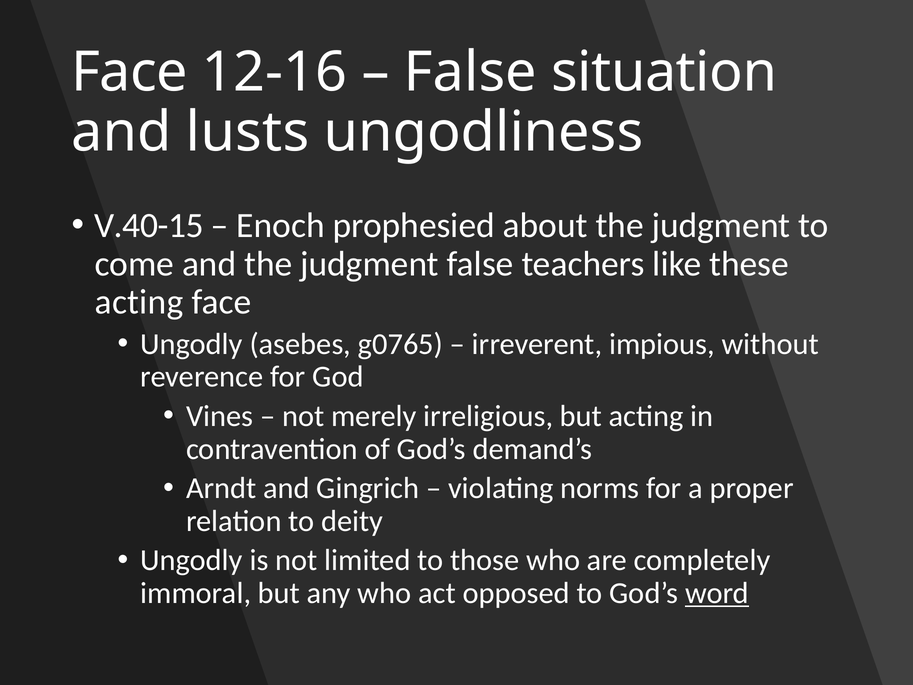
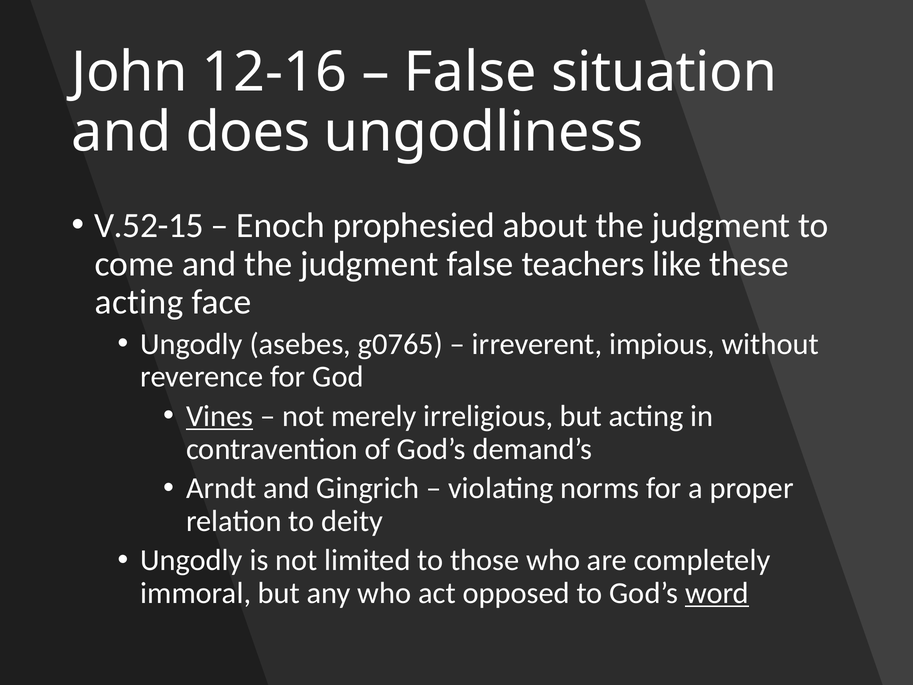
Face at (130, 72): Face -> John
lusts: lusts -> does
V.40-15: V.40-15 -> V.52-15
Vines underline: none -> present
